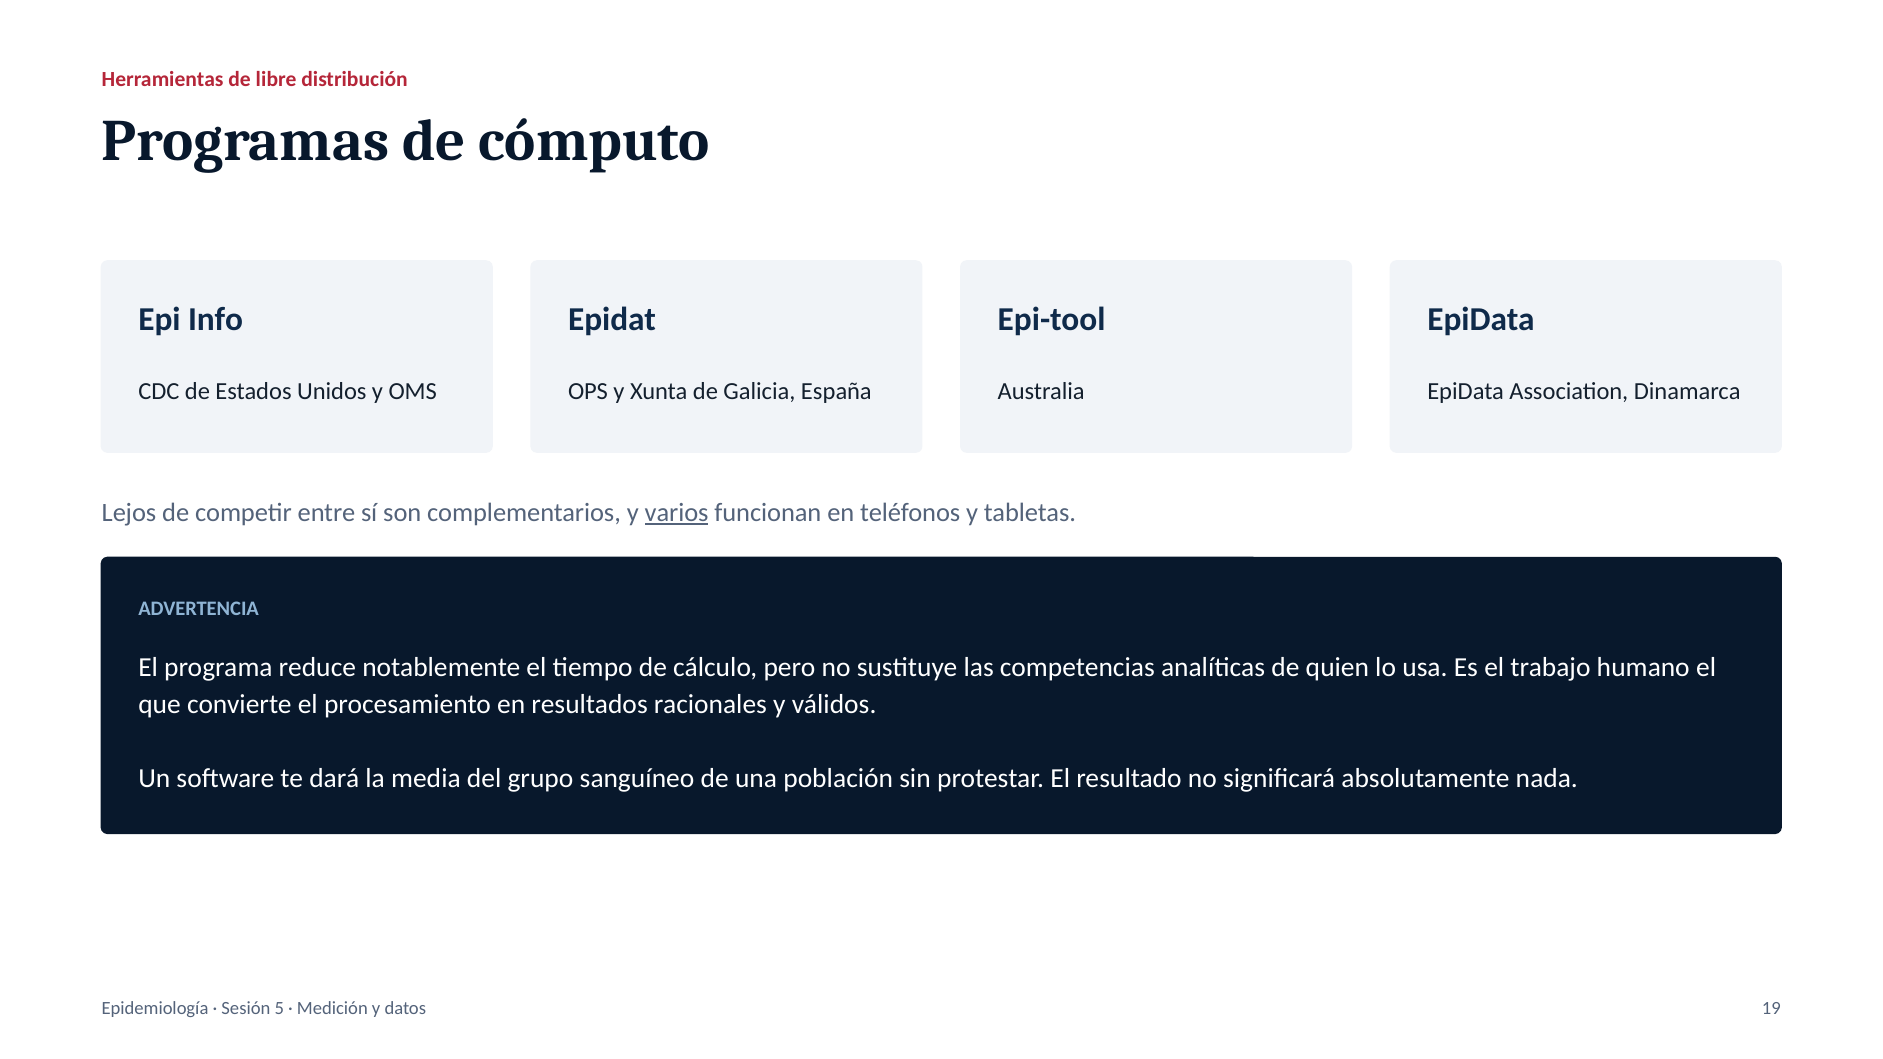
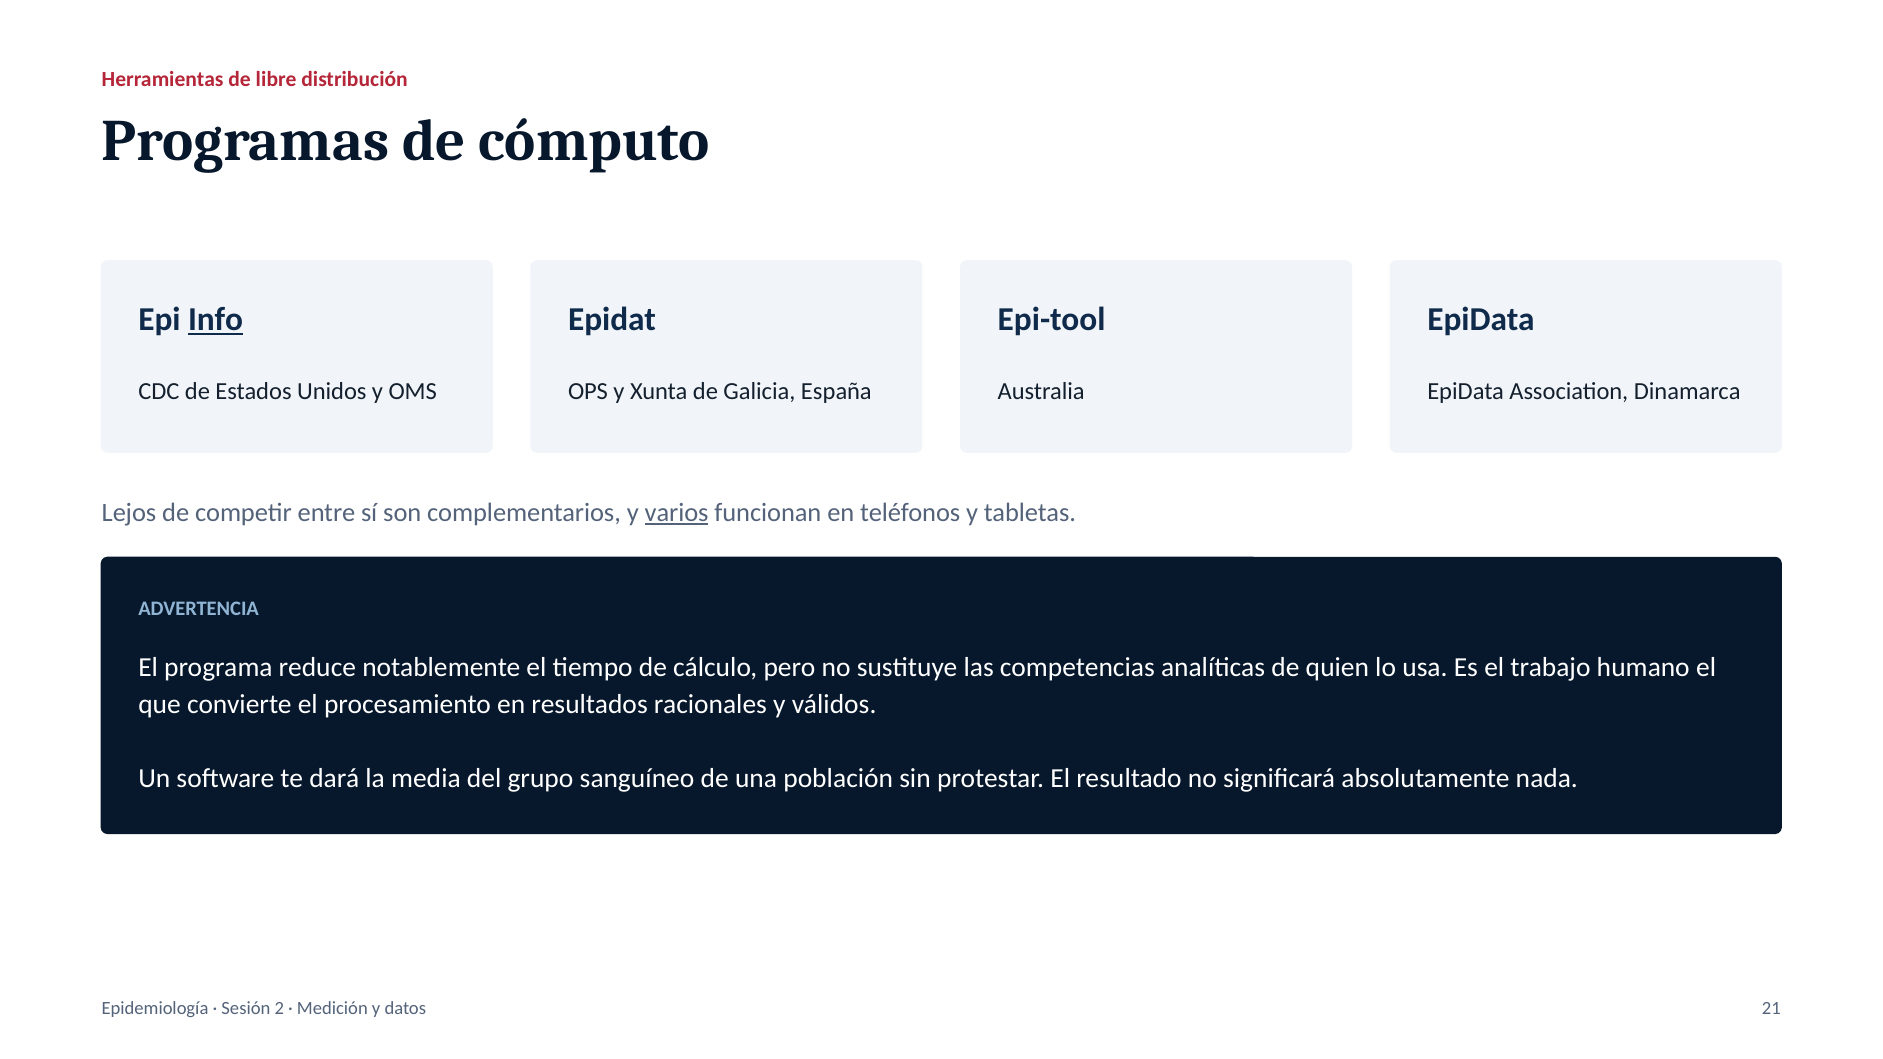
Info underline: none -> present
5: 5 -> 2
19: 19 -> 21
